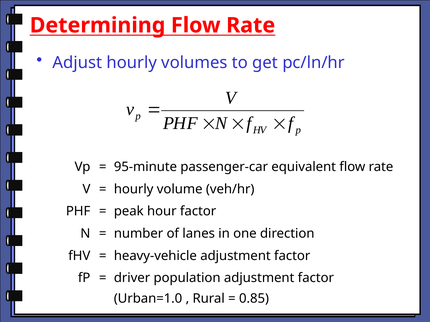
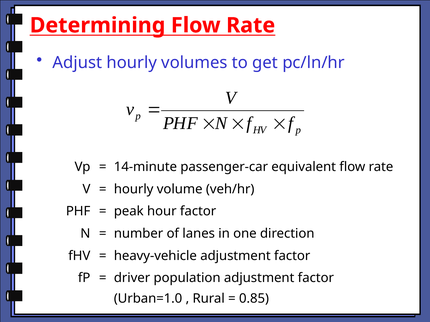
95-minute: 95-minute -> 14-minute
